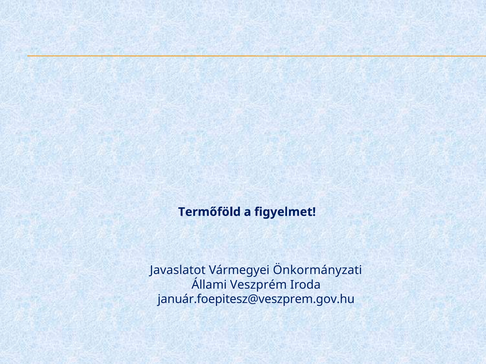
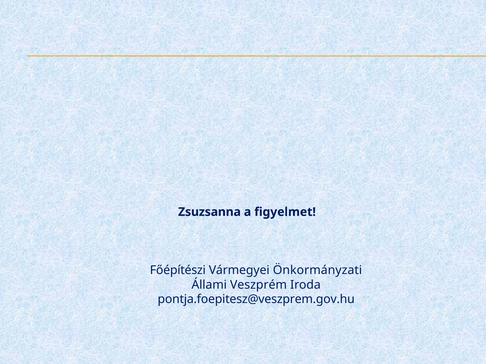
Termőföld: Termőföld -> Zsuzsanna
Javaslatot: Javaslatot -> Főépítészi
január.foepitesz@veszprem.gov.hu: január.foepitesz@veszprem.gov.hu -> pontja.foepitesz@veszprem.gov.hu
